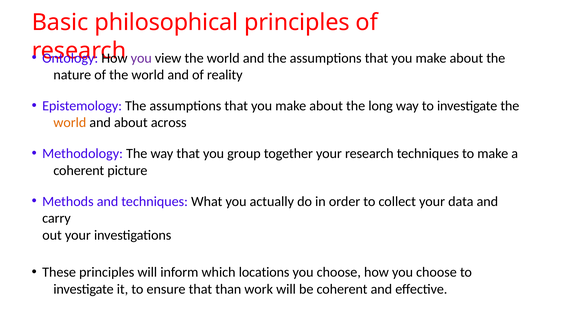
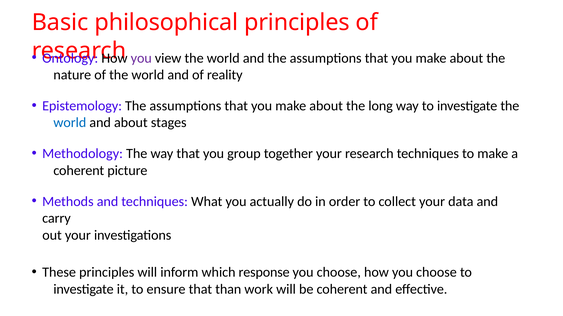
world at (70, 123) colour: orange -> blue
across: across -> stages
locations: locations -> response
